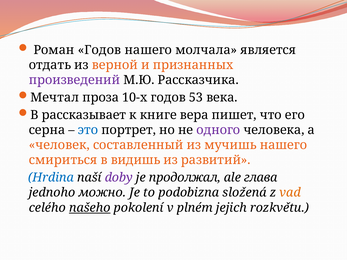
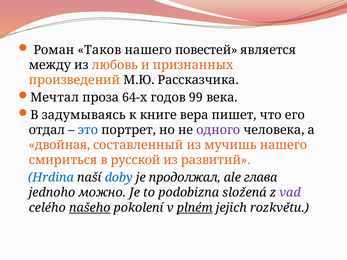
Роман Годов: Годов -> Таков
молчала: молчала -> повестей
отдать: отдать -> между
верной: верной -> любовь
произведений colour: purple -> orange
10-х: 10-х -> 64-х
53: 53 -> 99
рассказывает: рассказывает -> задумываясь
серна: серна -> отдал
человек: человек -> двойная
видишь: видишь -> русской
doby colour: purple -> blue
vad colour: orange -> purple
plném underline: none -> present
